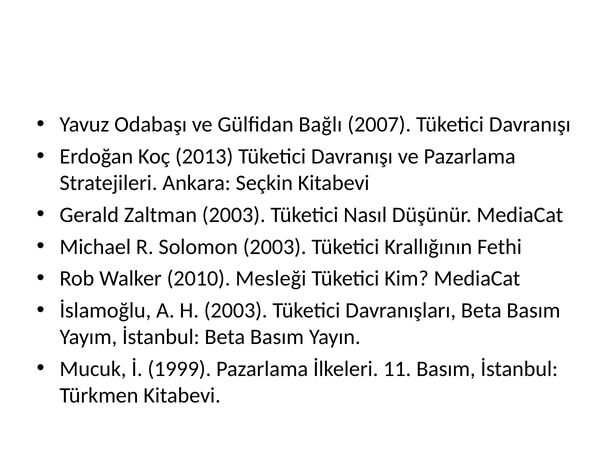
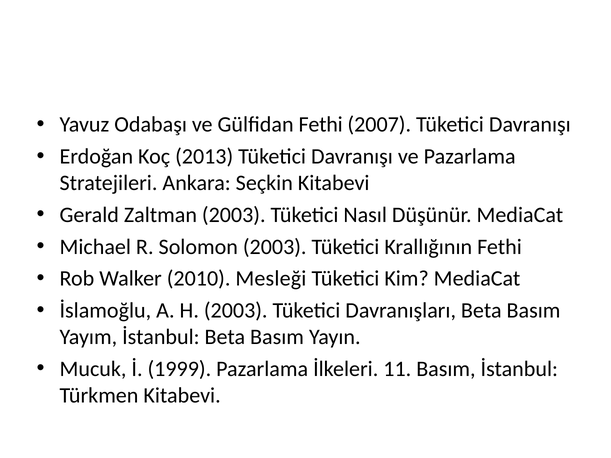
Gülfidan Bağlı: Bağlı -> Fethi
